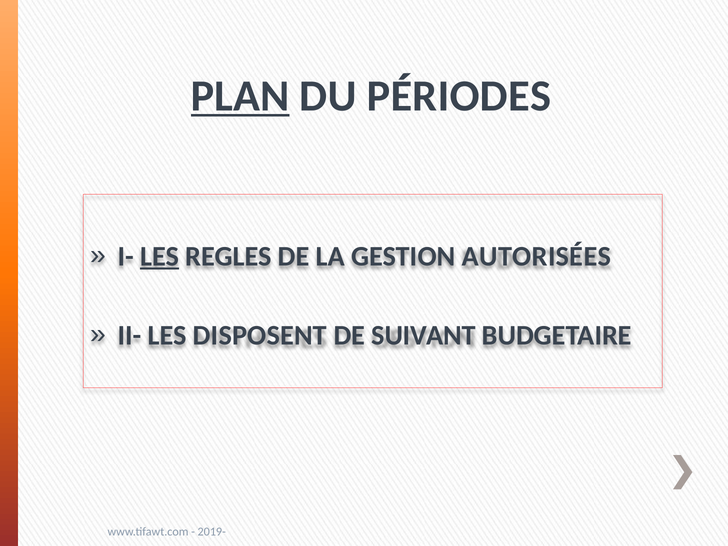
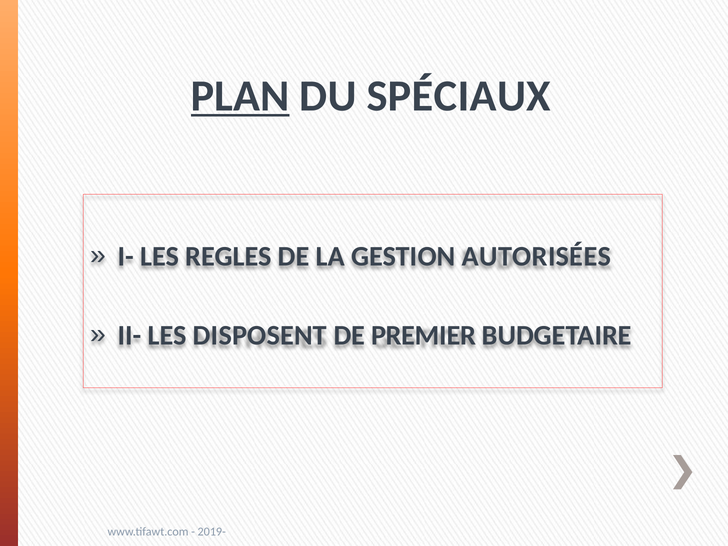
PÉRIODES: PÉRIODES -> SPÉCIAUX
LES at (160, 256) underline: present -> none
SUIVANT: SUIVANT -> PREMIER
